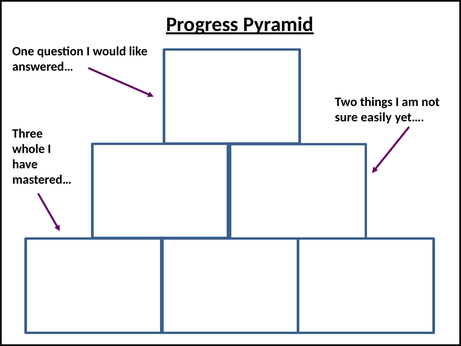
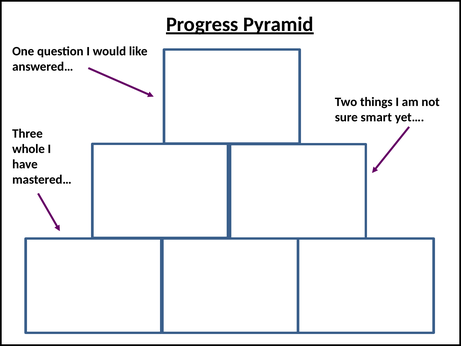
easily: easily -> smart
